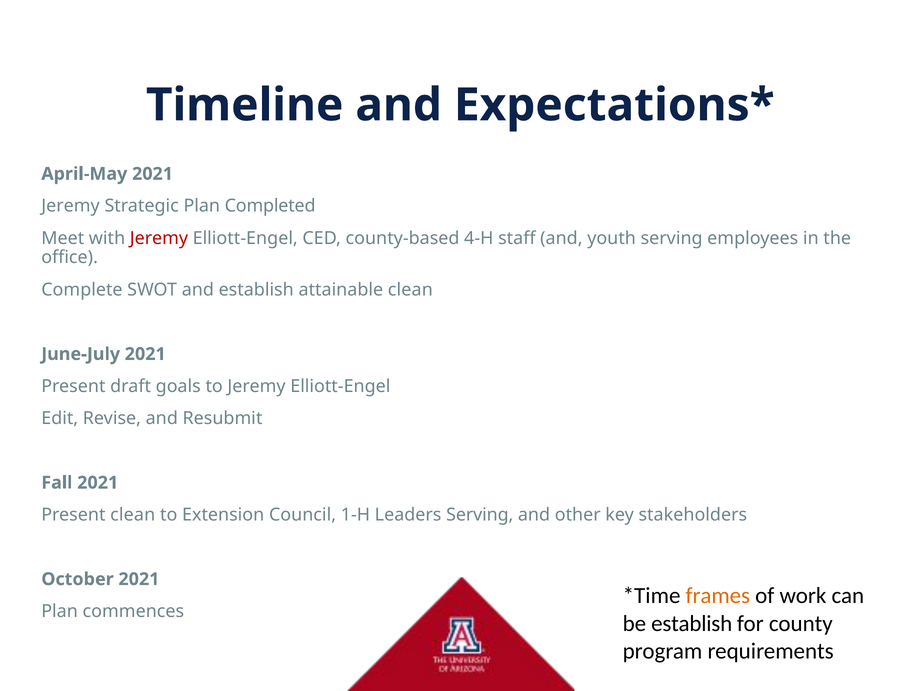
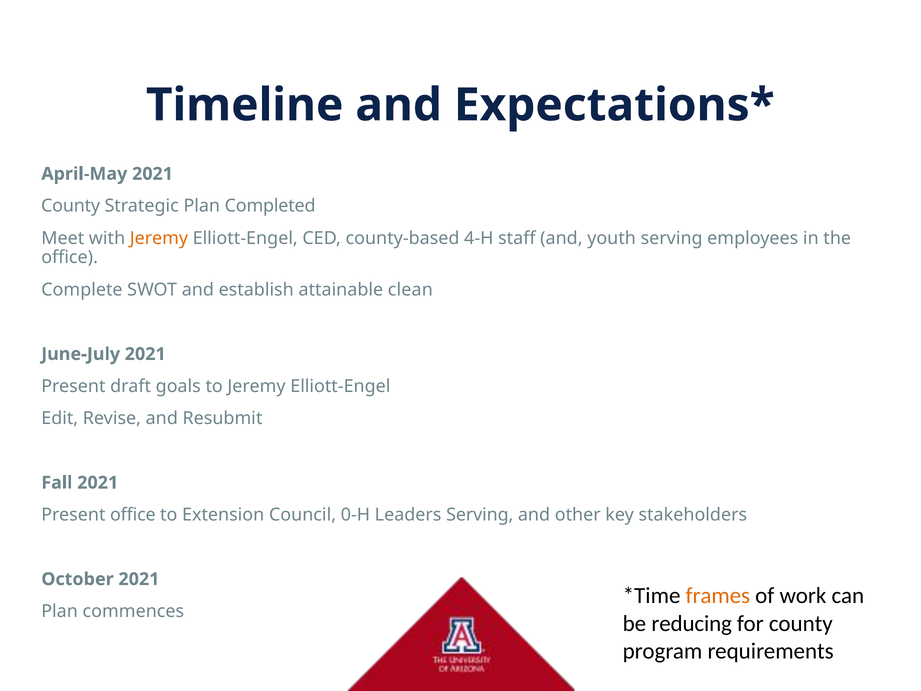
Jeremy at (71, 206): Jeremy -> County
Jeremy at (159, 238) colour: red -> orange
Present clean: clean -> office
1-H: 1-H -> 0-H
be establish: establish -> reducing
